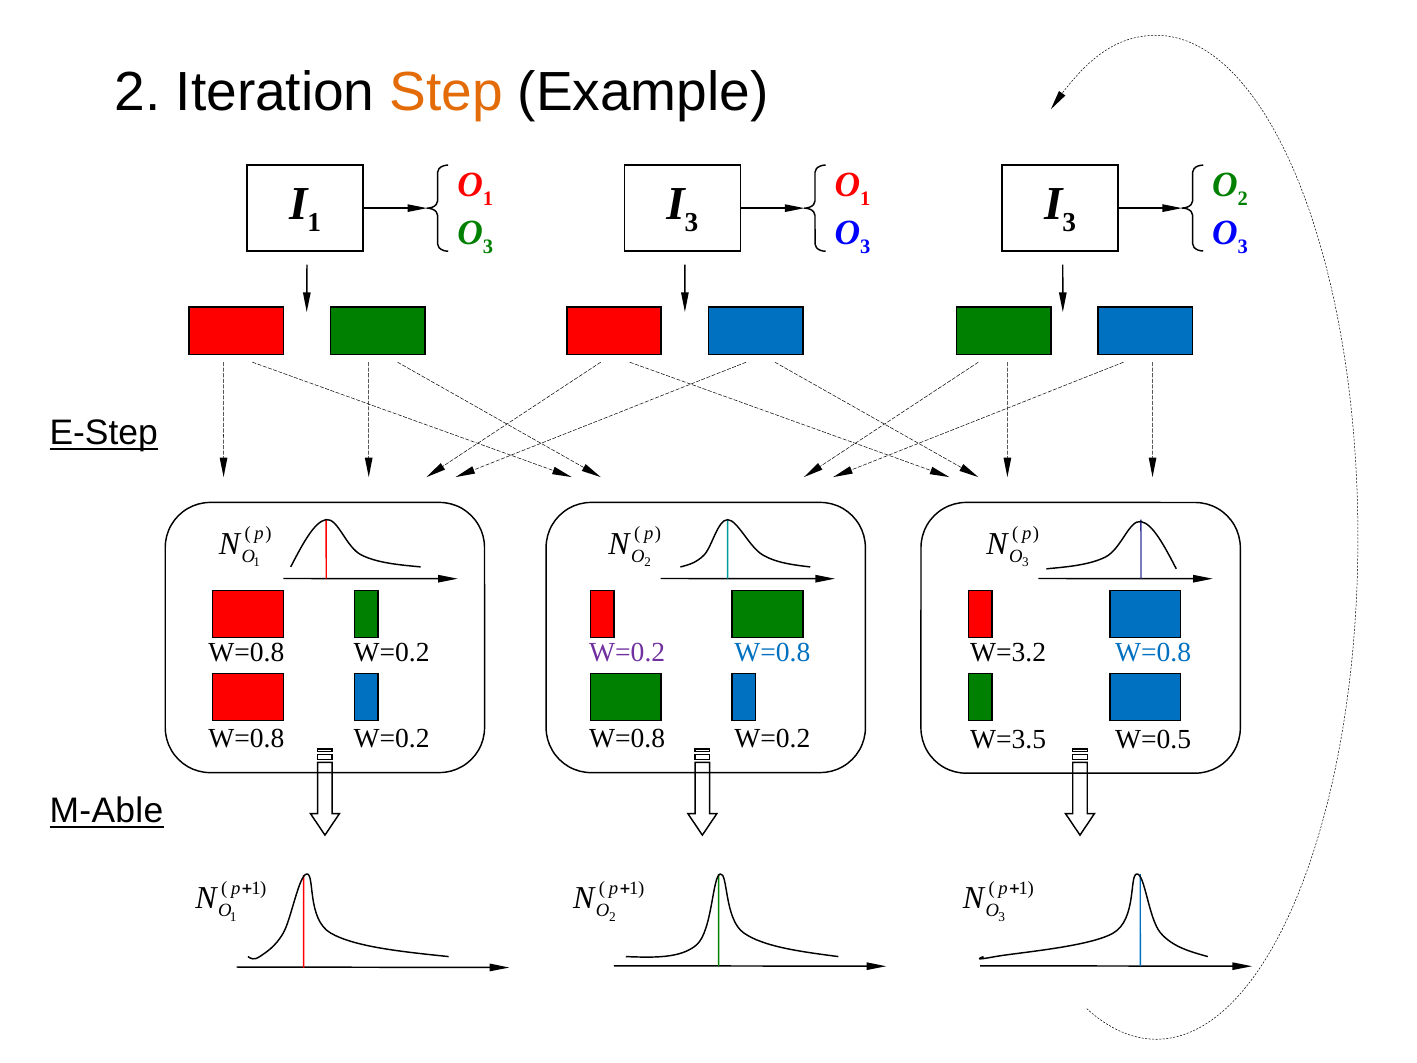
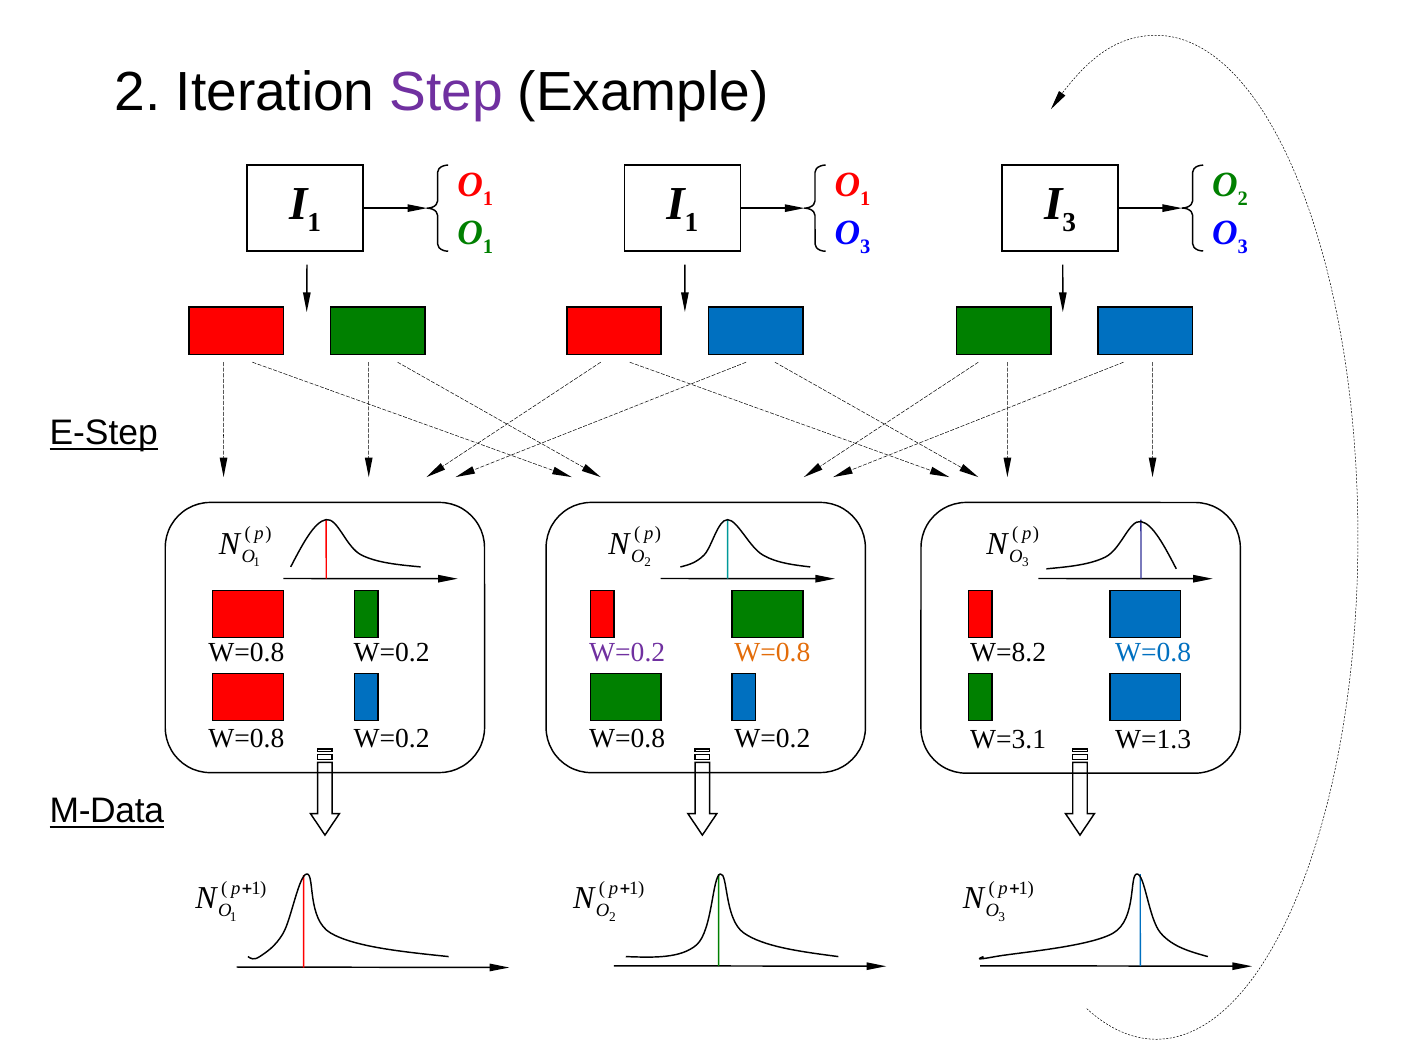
Step colour: orange -> purple
3 at (691, 222): 3 -> 1
3 at (488, 247): 3 -> 1
W=0.8 at (772, 652) colour: blue -> orange
W=3.2: W=3.2 -> W=8.2
W=3.5: W=3.5 -> W=3.1
W=0.5: W=0.5 -> W=1.3
M-Able: M-Able -> M-Data
